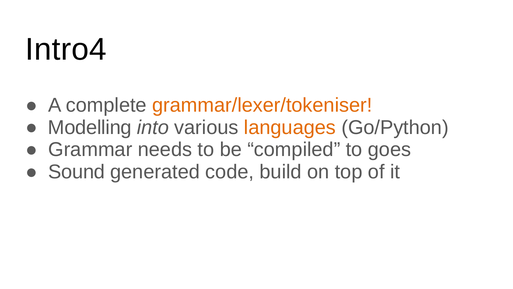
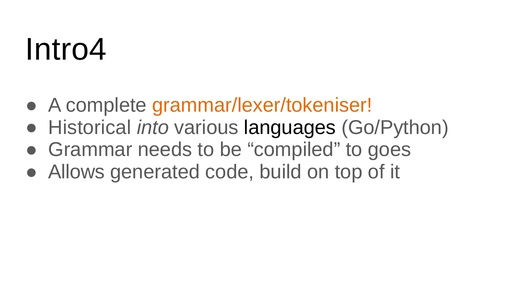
Modelling: Modelling -> Historical
languages colour: orange -> black
Sound: Sound -> Allows
